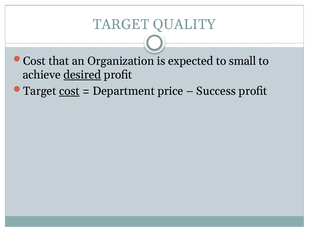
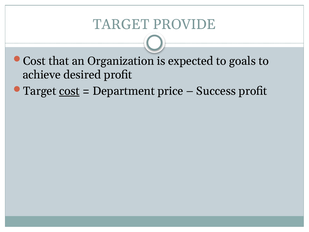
QUALITY: QUALITY -> PROVIDE
small: small -> goals
desired underline: present -> none
